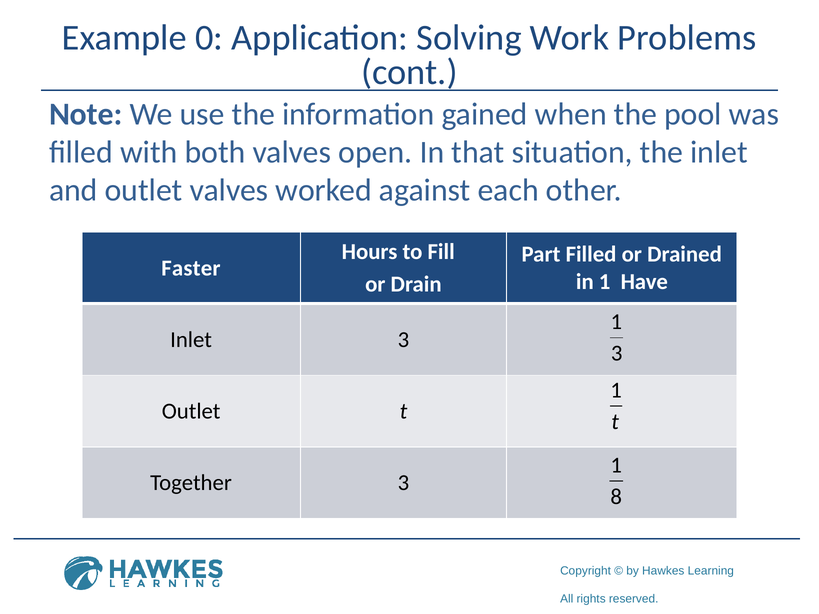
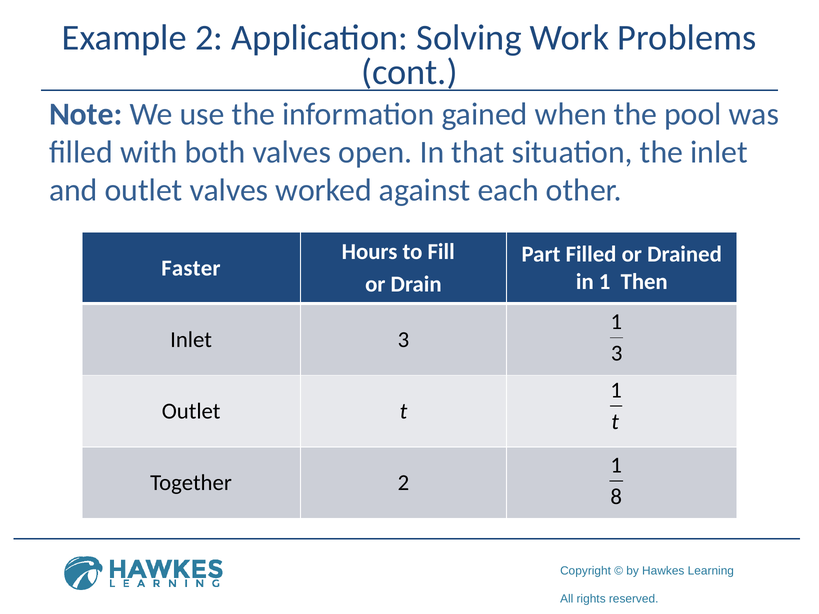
Example 0: 0 -> 2
Have: Have -> Then
Together 3: 3 -> 2
